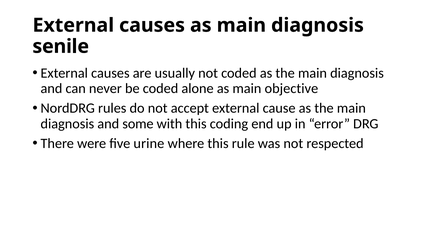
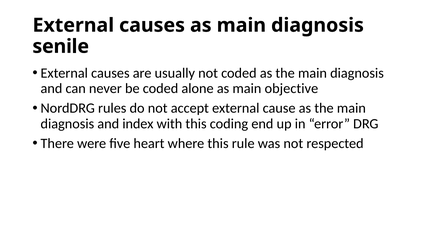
some: some -> index
urine: urine -> heart
